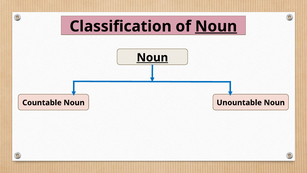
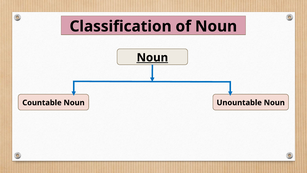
Noun at (216, 26) underline: present -> none
